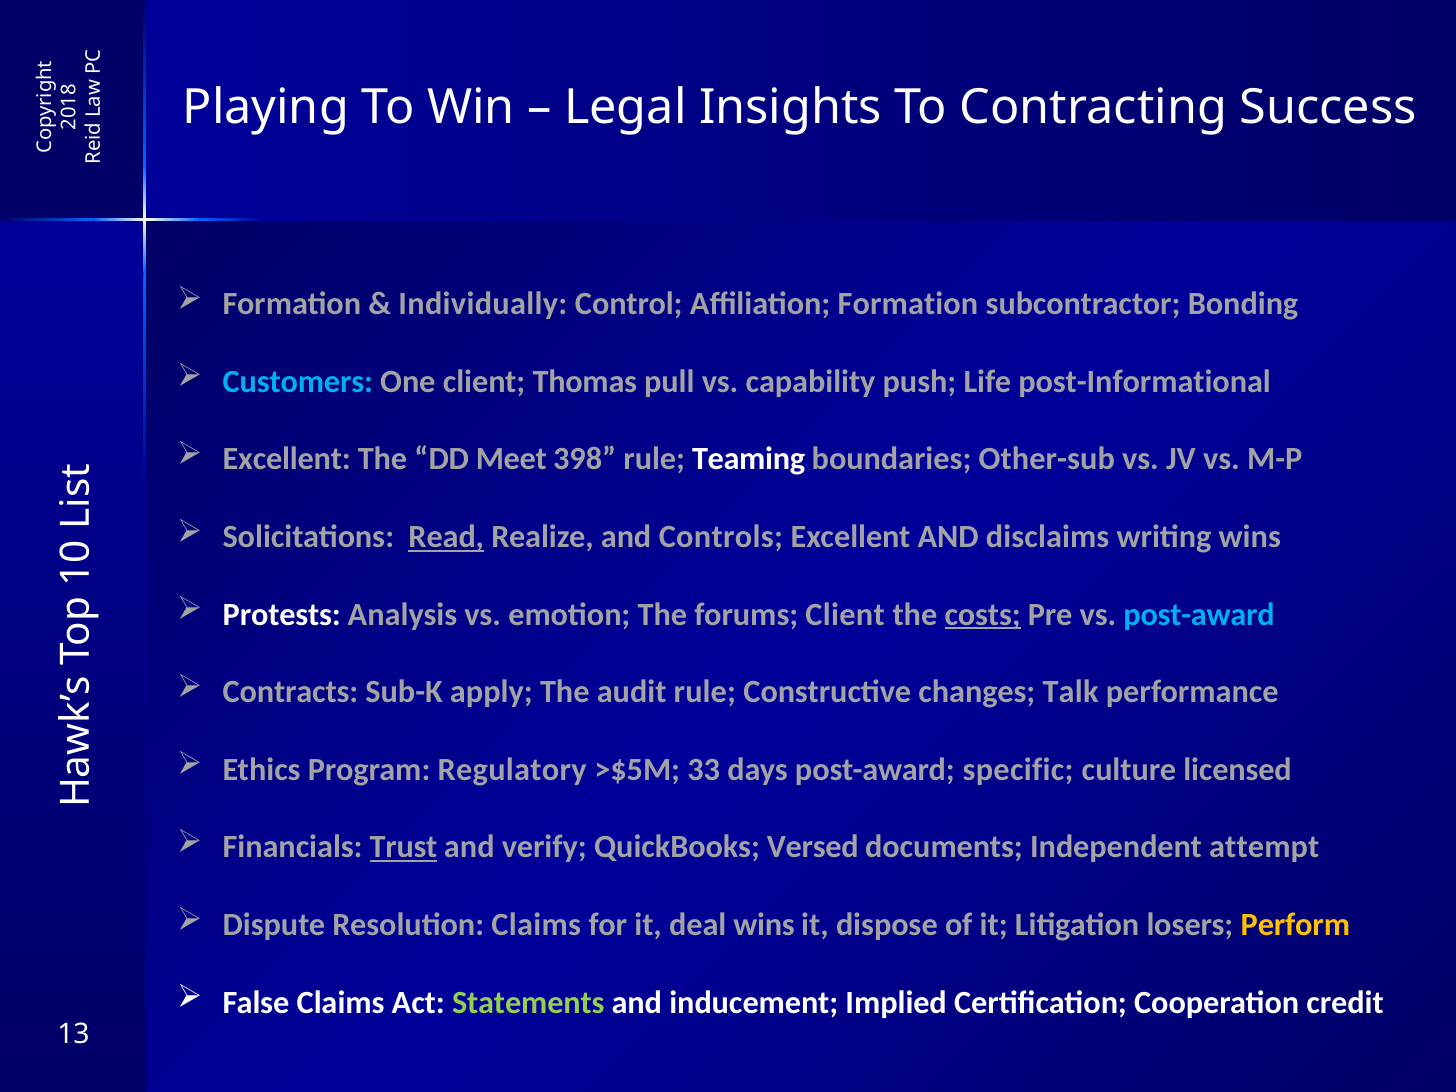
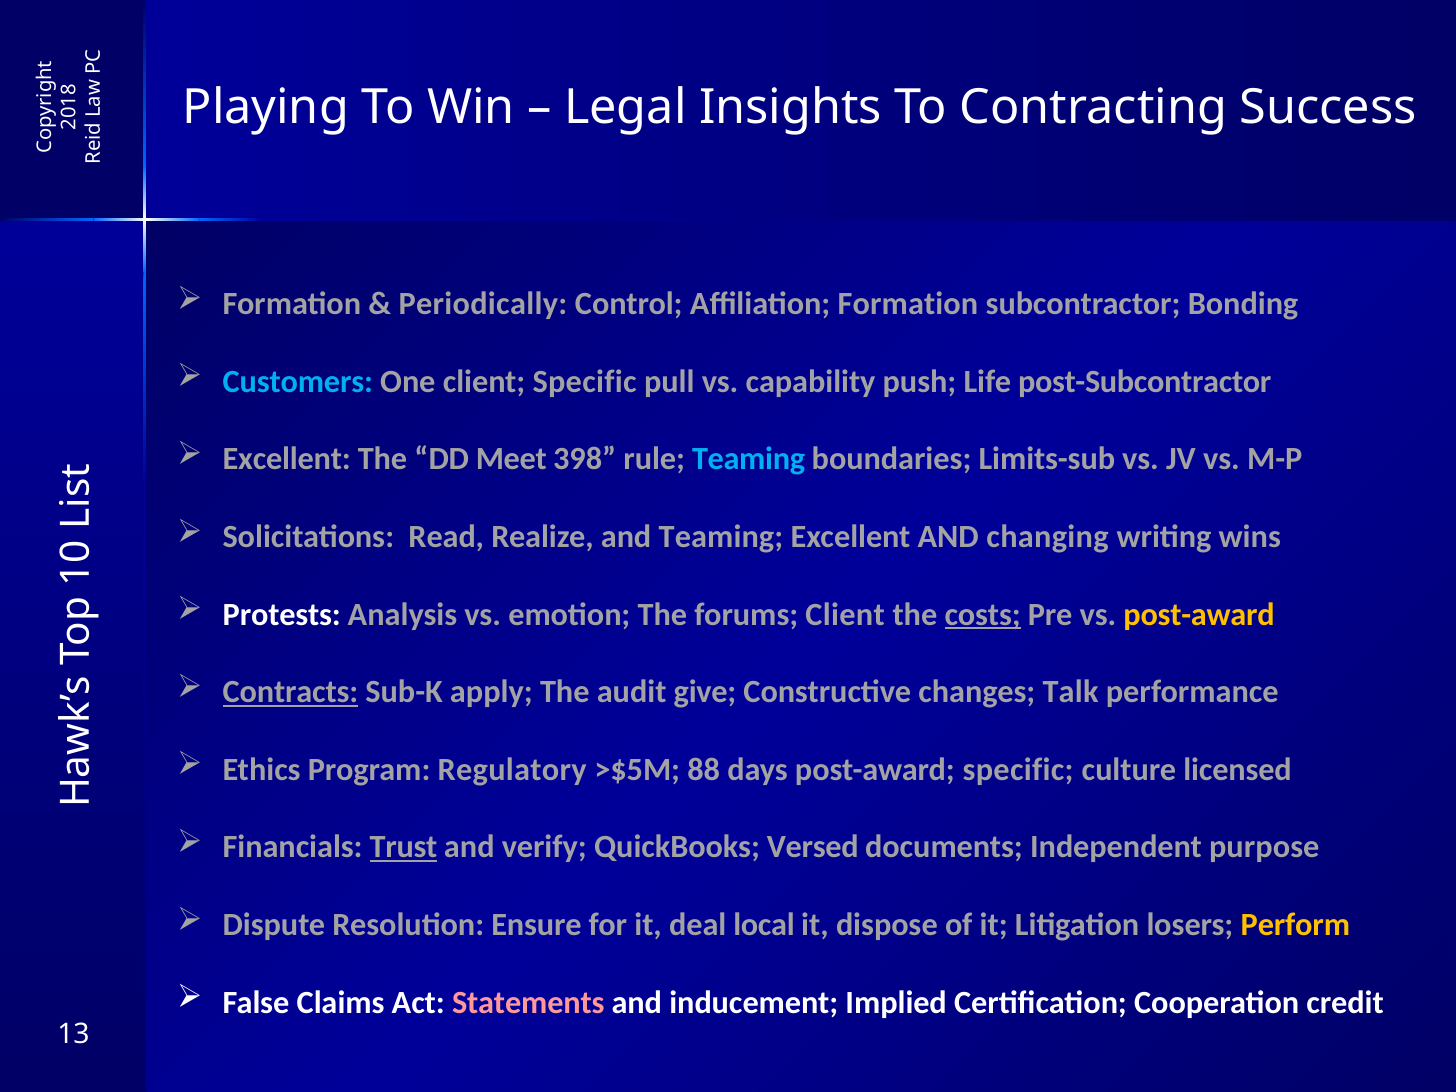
Individually: Individually -> Periodically
client Thomas: Thomas -> Specific
post-Informational: post-Informational -> post-Subcontractor
Teaming at (749, 459) colour: white -> light blue
Other-sub: Other-sub -> Limits-sub
Read underline: present -> none
and Controls: Controls -> Teaming
disclaims: disclaims -> changing
post-award at (1199, 614) colour: light blue -> yellow
Contracts underline: none -> present
audit rule: rule -> give
33: 33 -> 88
attempt: attempt -> purpose
Resolution Claims: Claims -> Ensure
deal wins: wins -> local
Statements colour: light green -> pink
